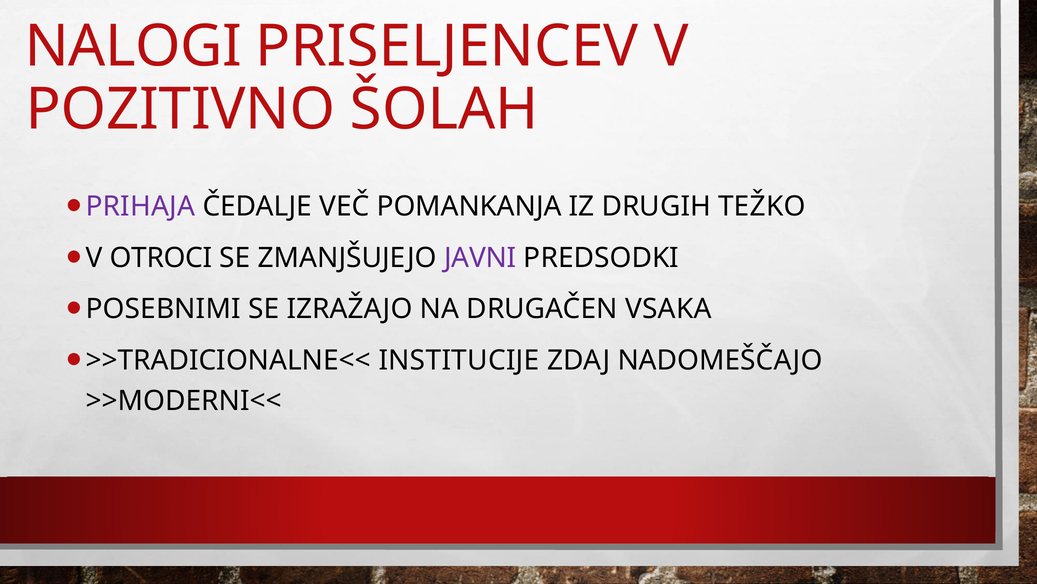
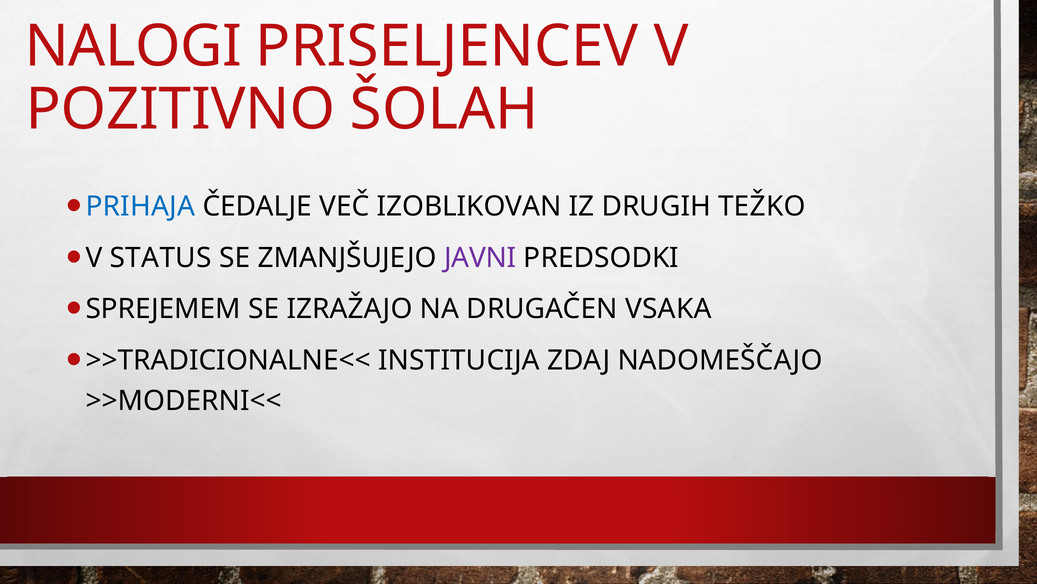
PRIHAJA colour: purple -> blue
POMANKANJA: POMANKANJA -> IZOBLIKOVAN
OTROCI: OTROCI -> STATUS
POSEBNIMI: POSEBNIMI -> SPREJEMEM
INSTITUCIJE: INSTITUCIJE -> INSTITUCIJA
